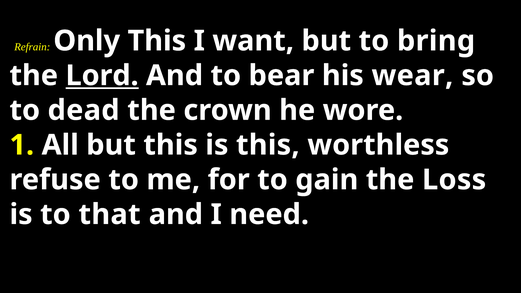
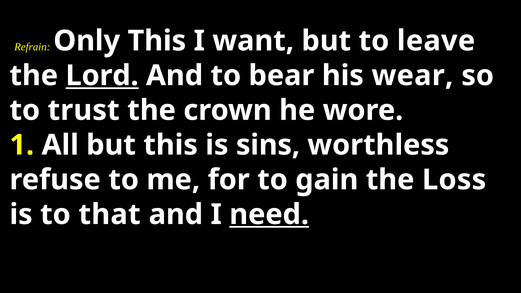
bring: bring -> leave
dead: dead -> trust
is this: this -> sins
need underline: none -> present
